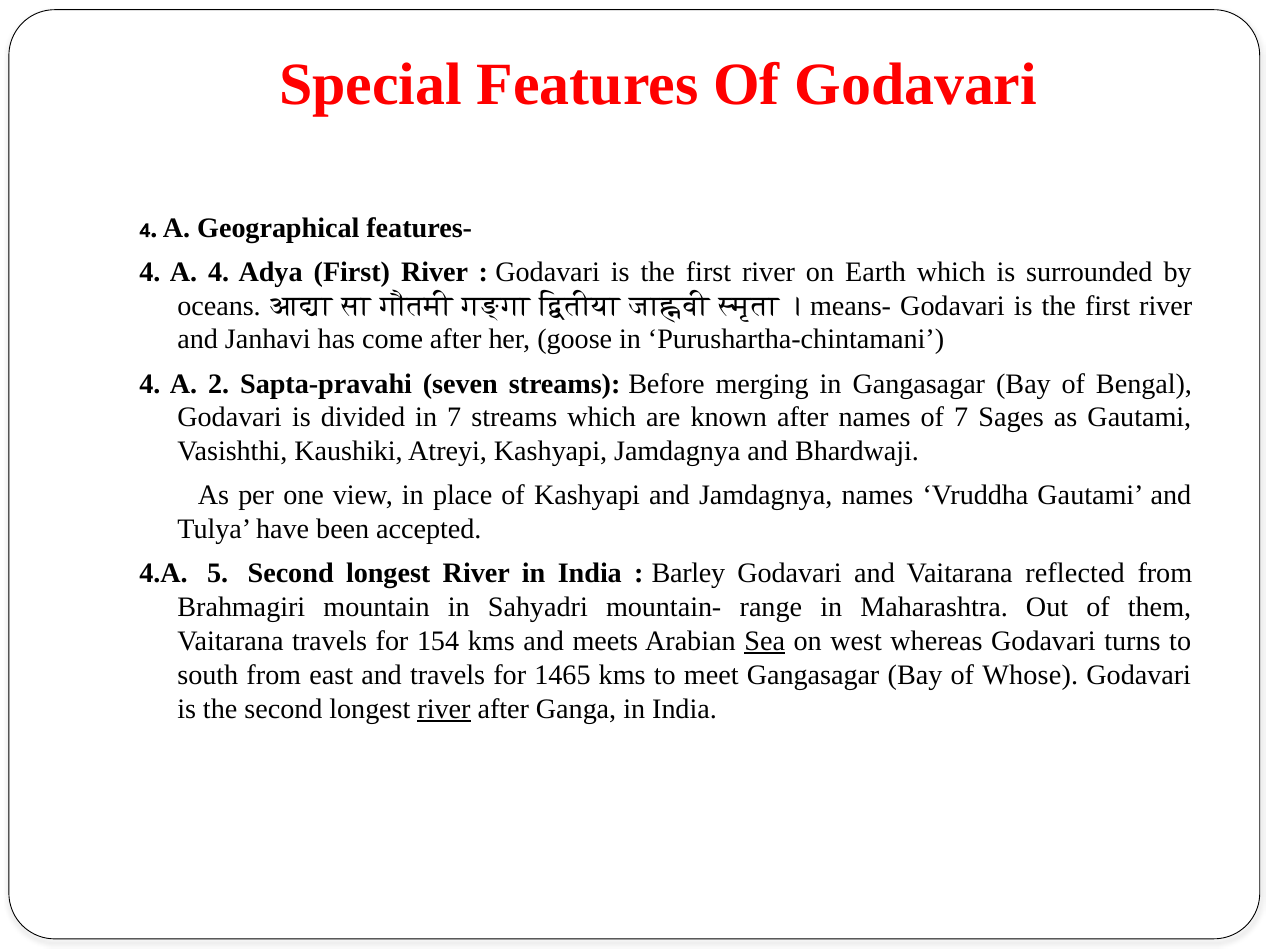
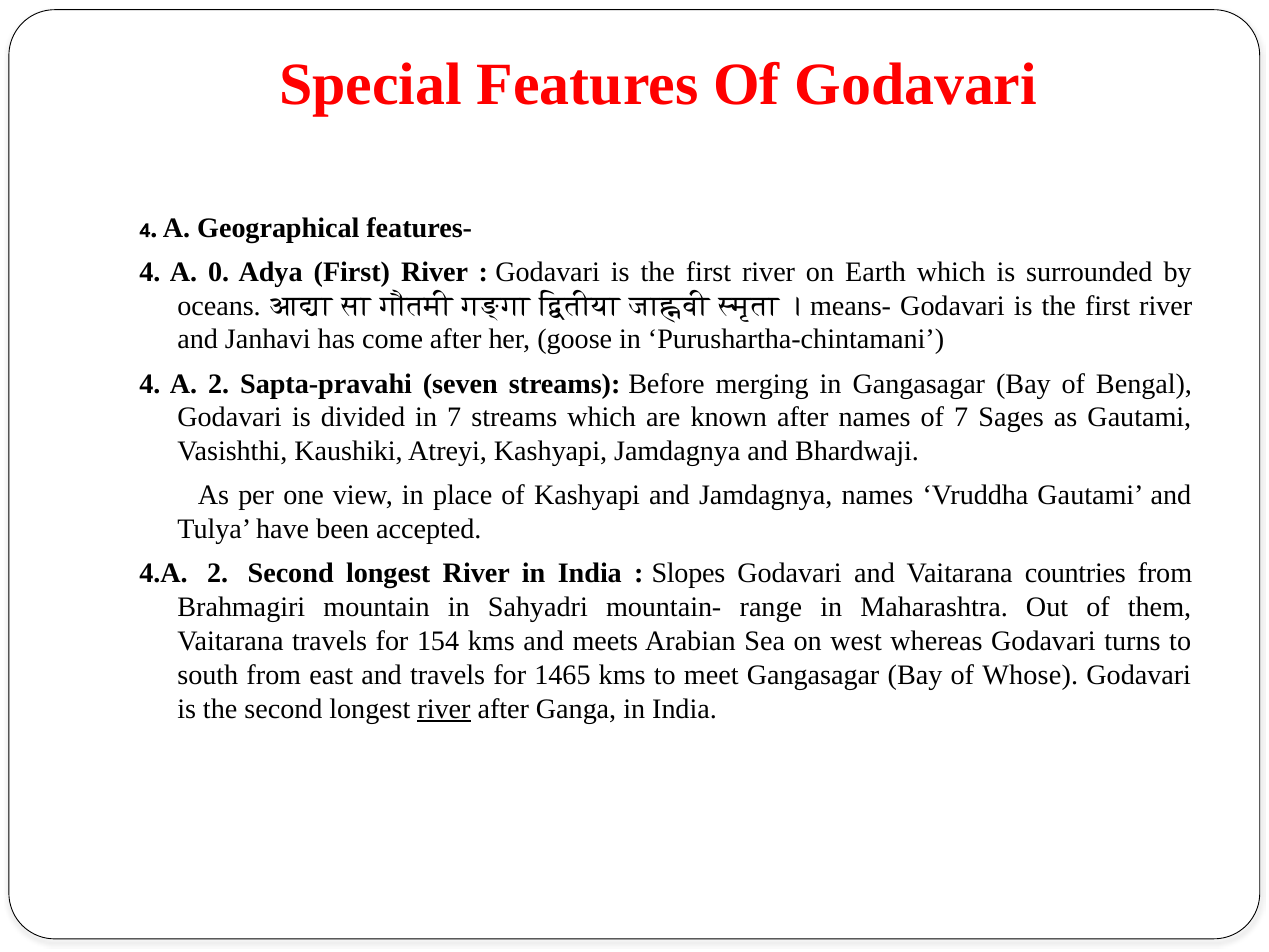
A 4: 4 -> 0
4.A 5: 5 -> 2
Barley: Barley -> Slopes
reflected: reflected -> countries
Sea underline: present -> none
